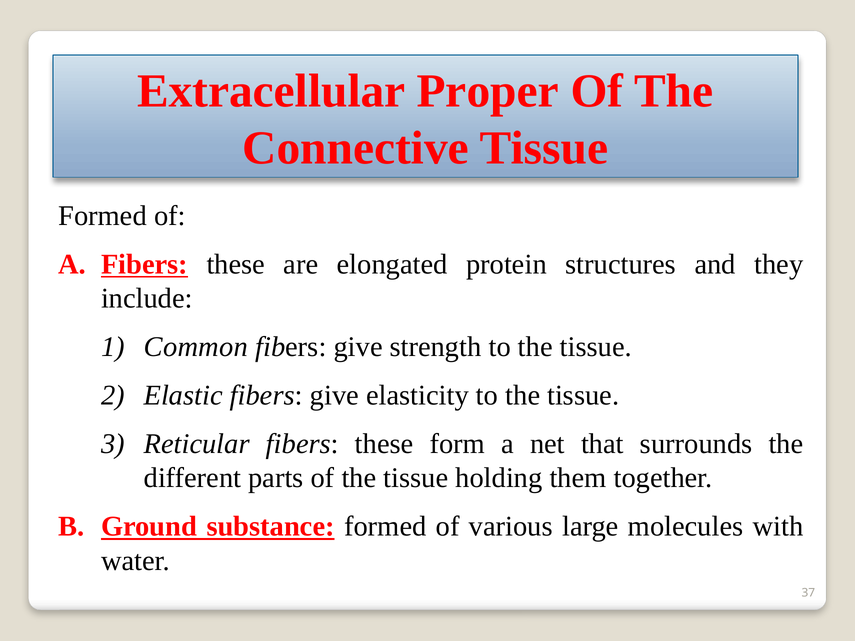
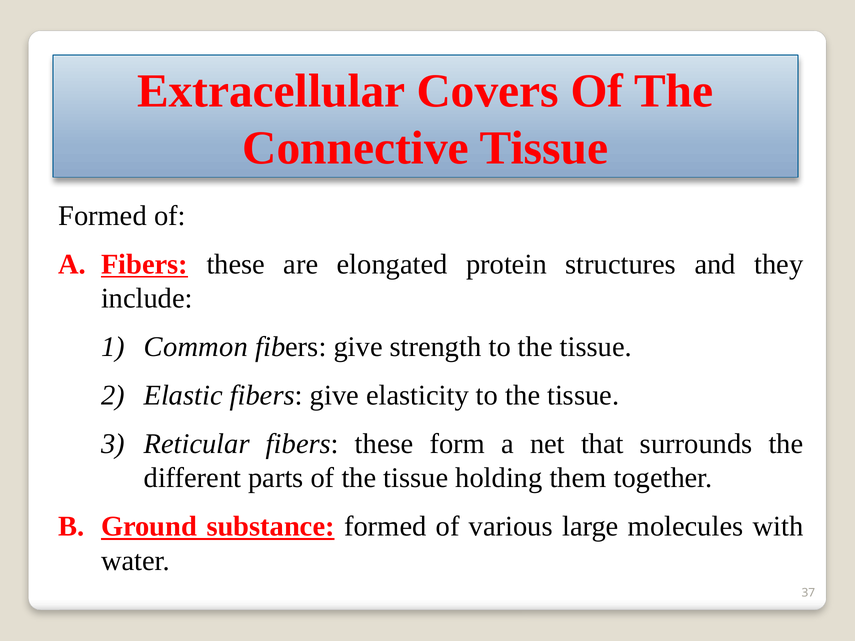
Proper: Proper -> Covers
